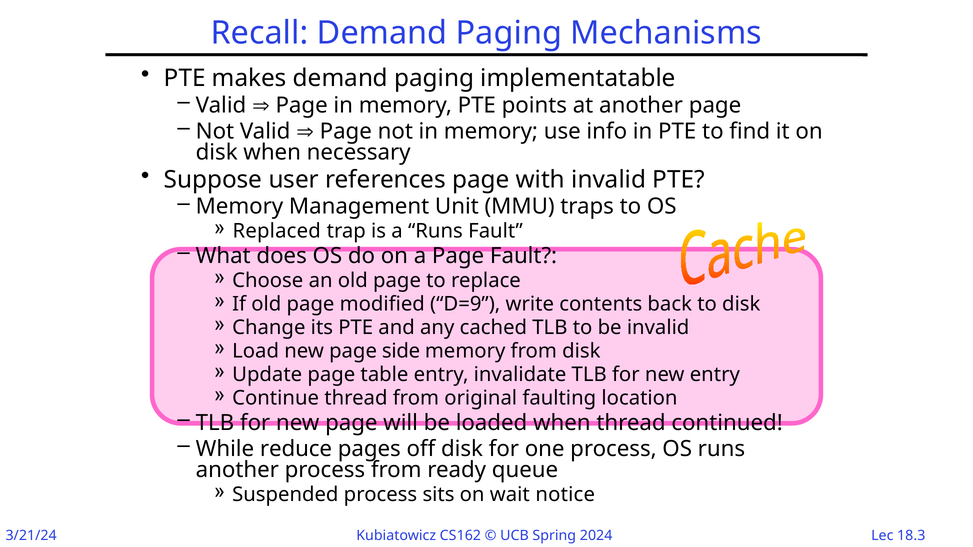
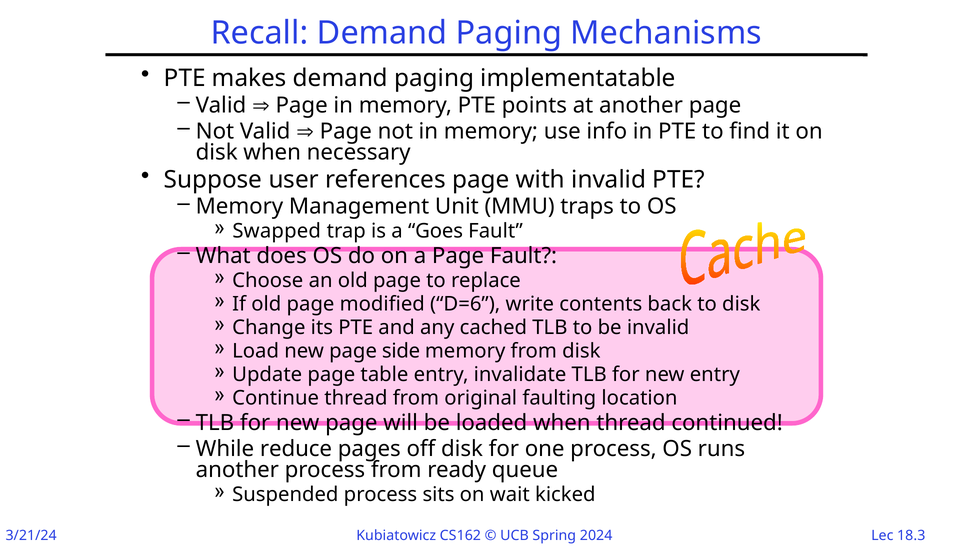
Replaced: Replaced -> Swapped
a Runs: Runs -> Goes
D=9: D=9 -> D=6
notice: notice -> kicked
